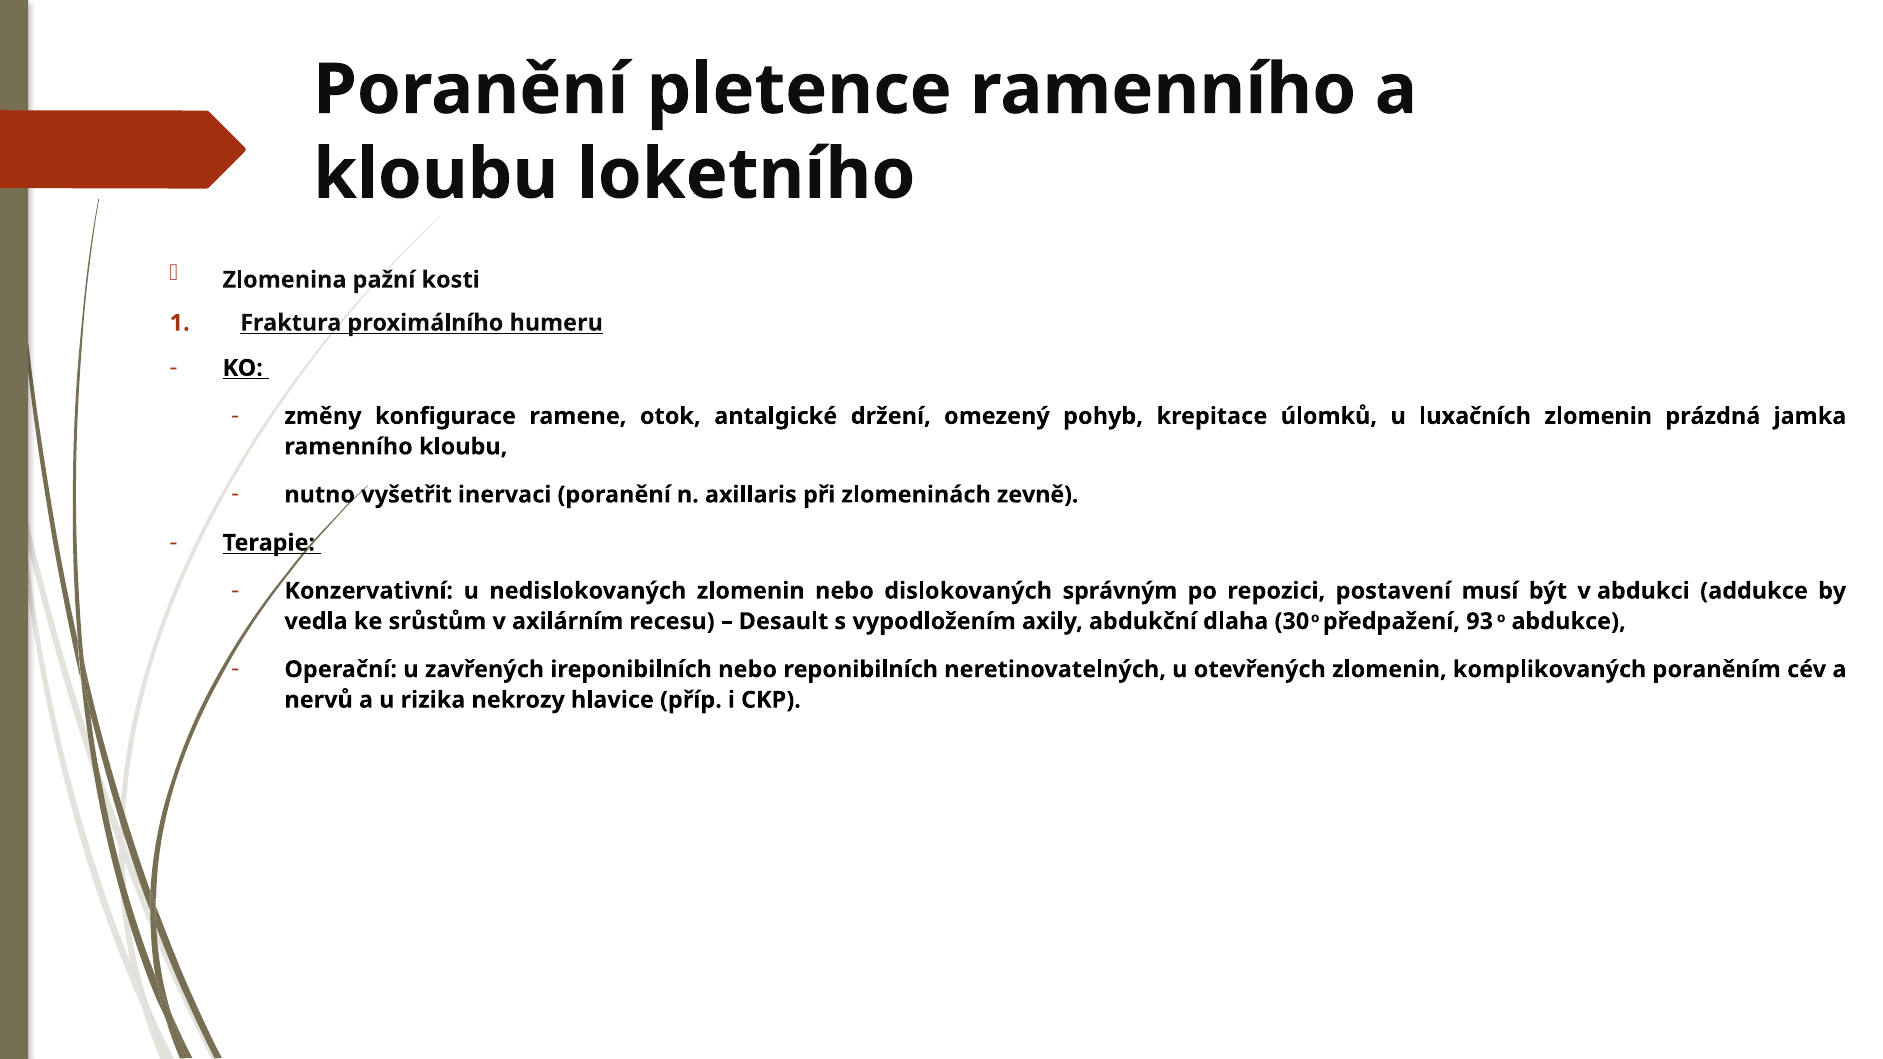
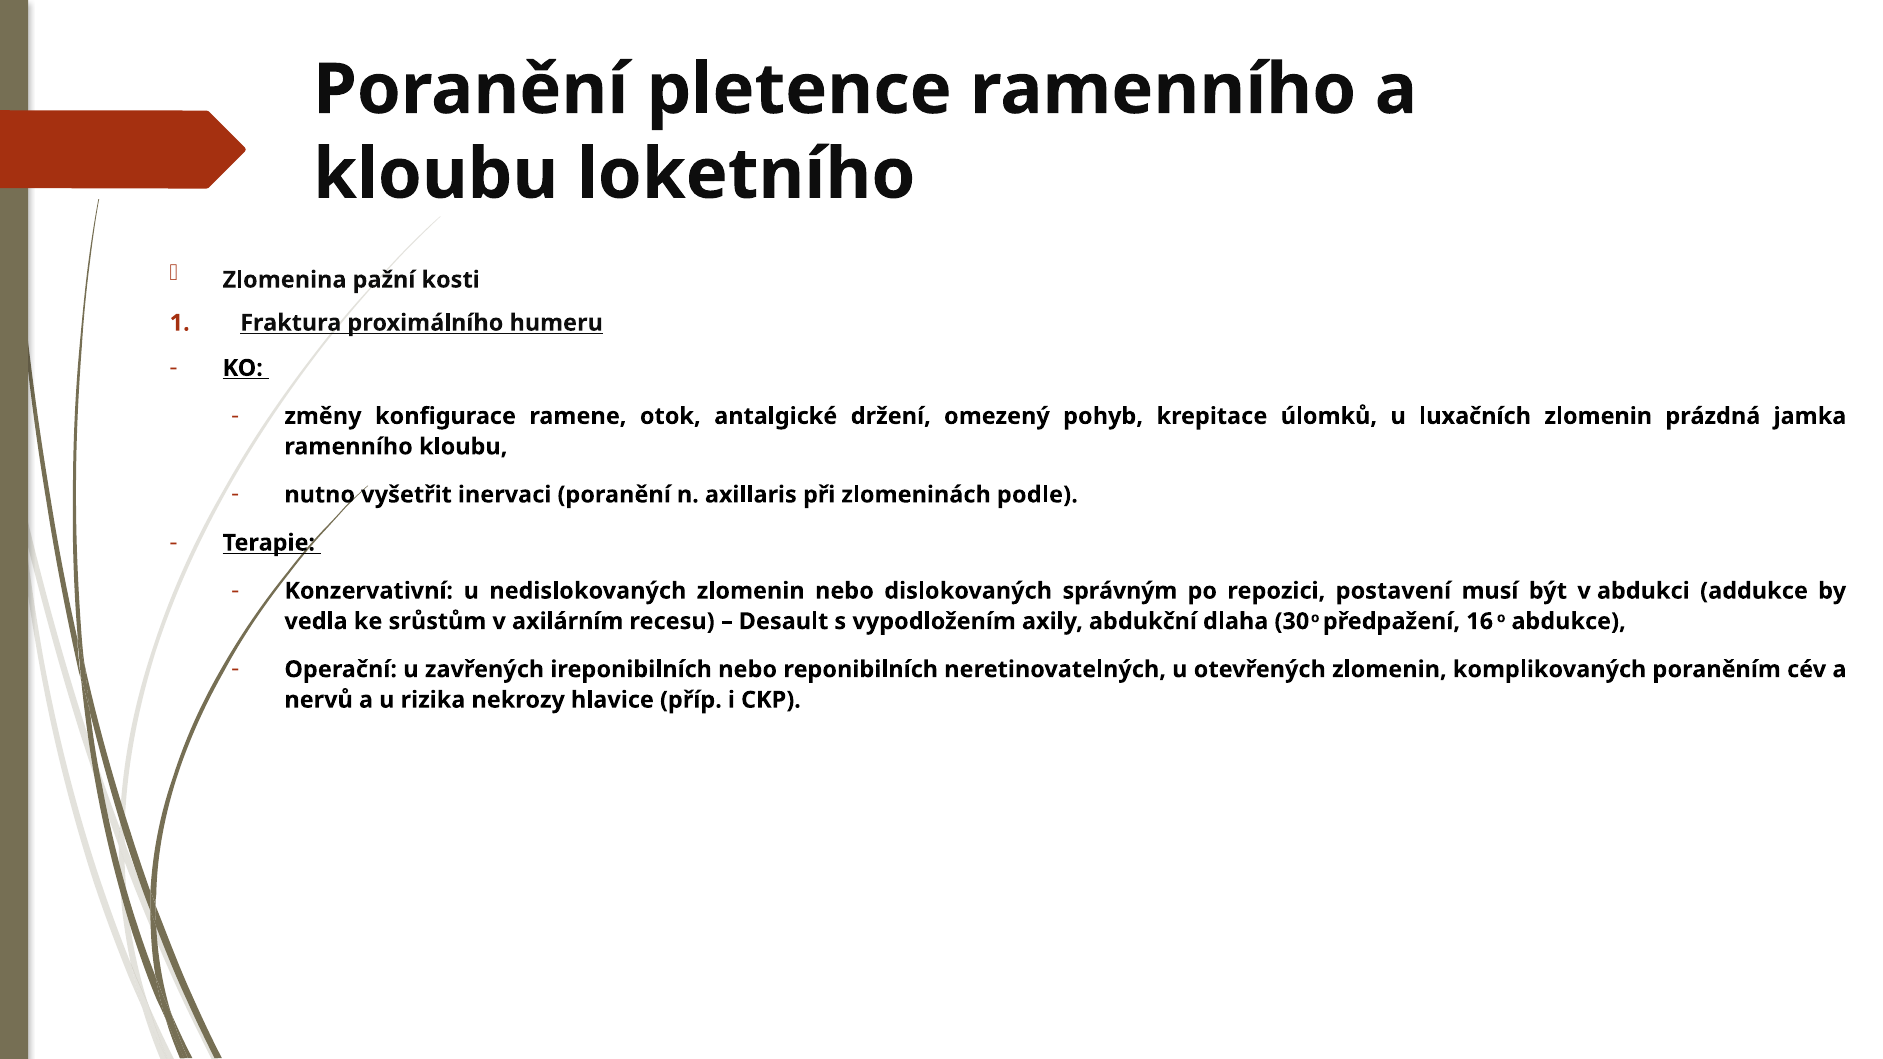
zevně: zevně -> podle
93: 93 -> 16
